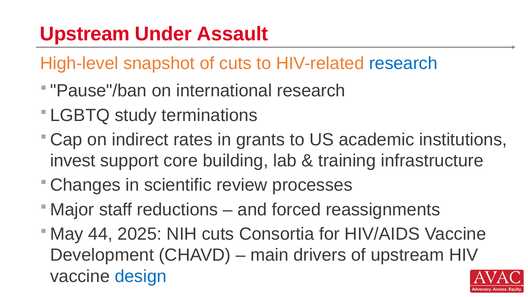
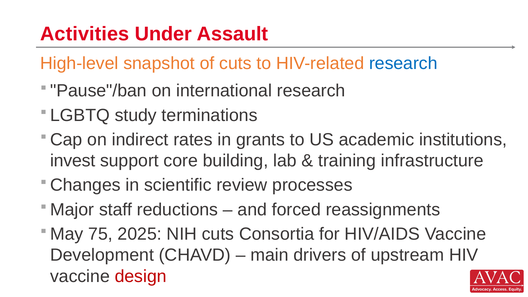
Upstream at (85, 34): Upstream -> Activities
44: 44 -> 75
design colour: blue -> red
